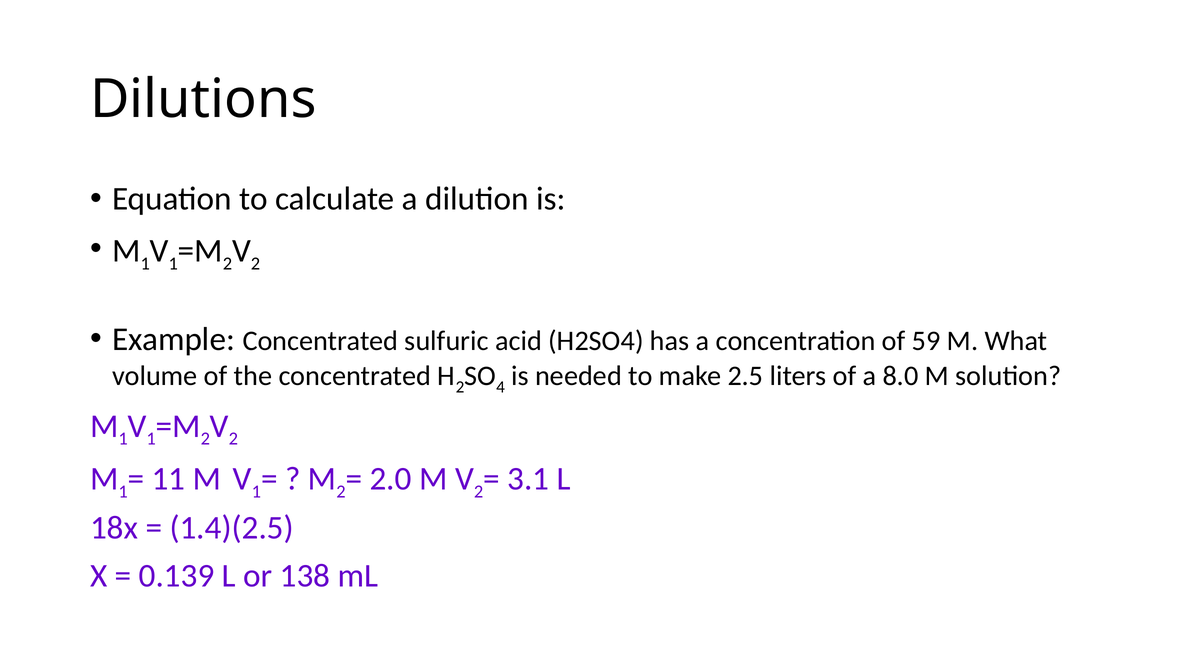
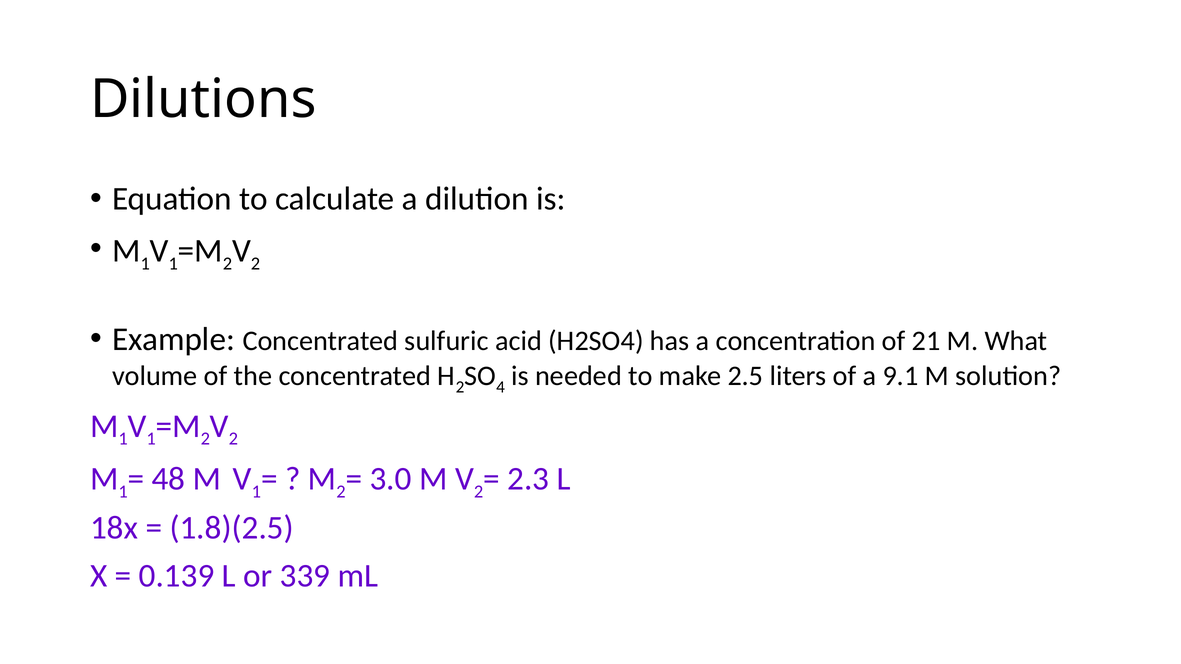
59: 59 -> 21
8.0: 8.0 -> 9.1
11: 11 -> 48
2.0: 2.0 -> 3.0
3.1: 3.1 -> 2.3
1.4)(2.5: 1.4)(2.5 -> 1.8)(2.5
138: 138 -> 339
